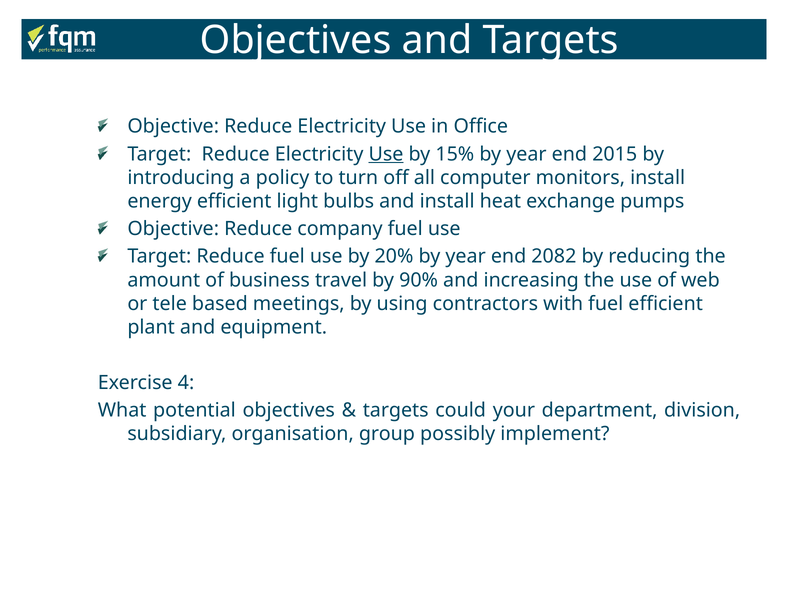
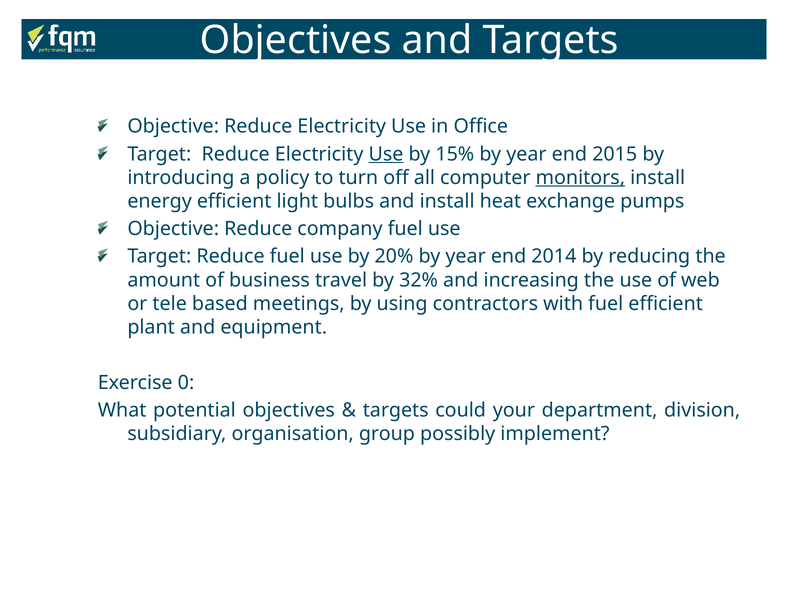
monitors underline: none -> present
2082: 2082 -> 2014
90%: 90% -> 32%
4: 4 -> 0
